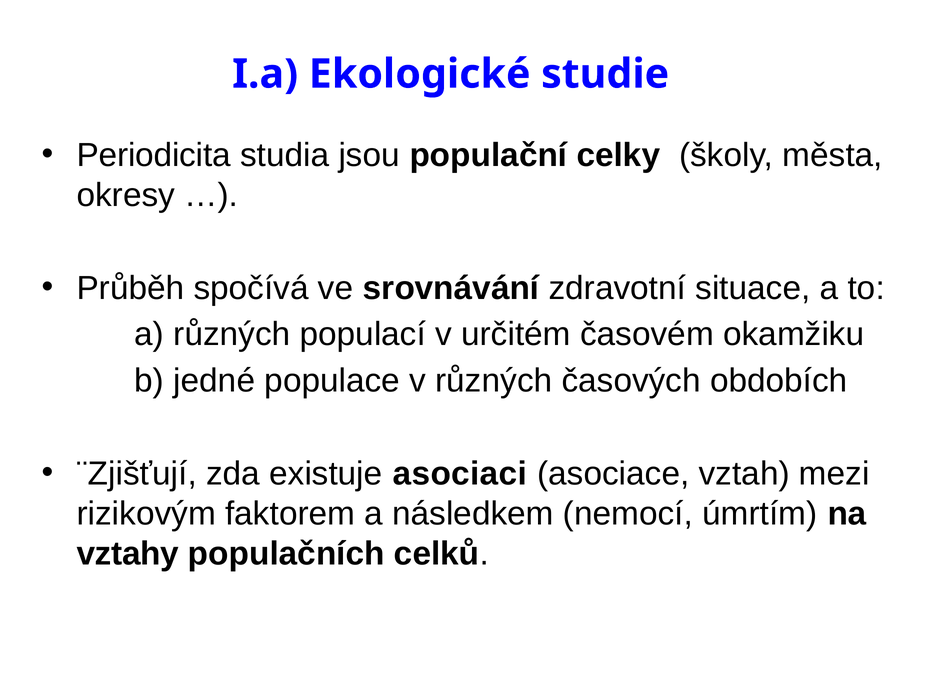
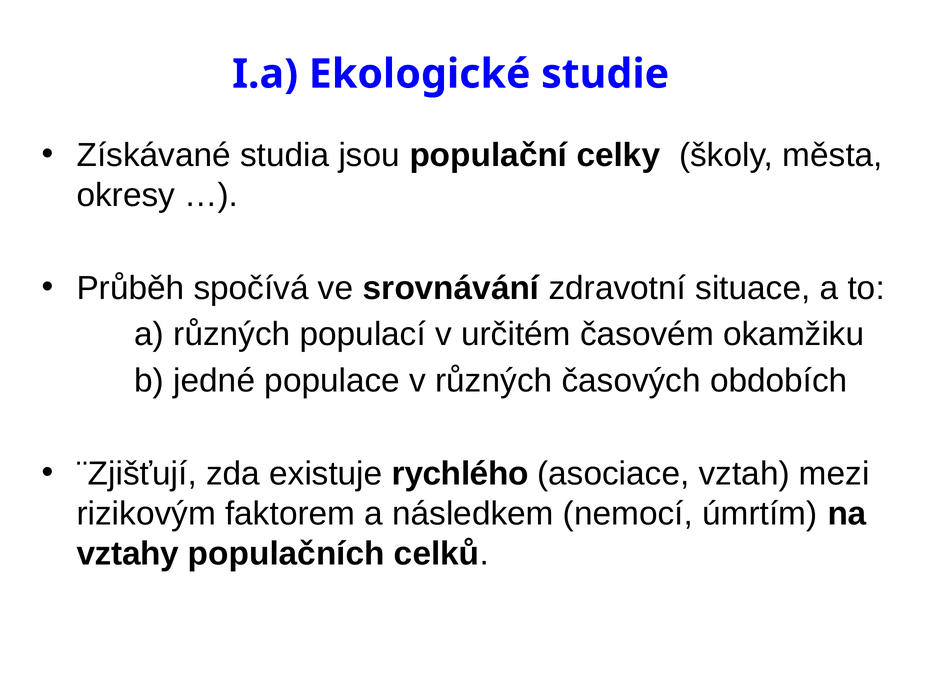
Periodicita: Periodicita -> Získávané
asociaci: asociaci -> rychlého
